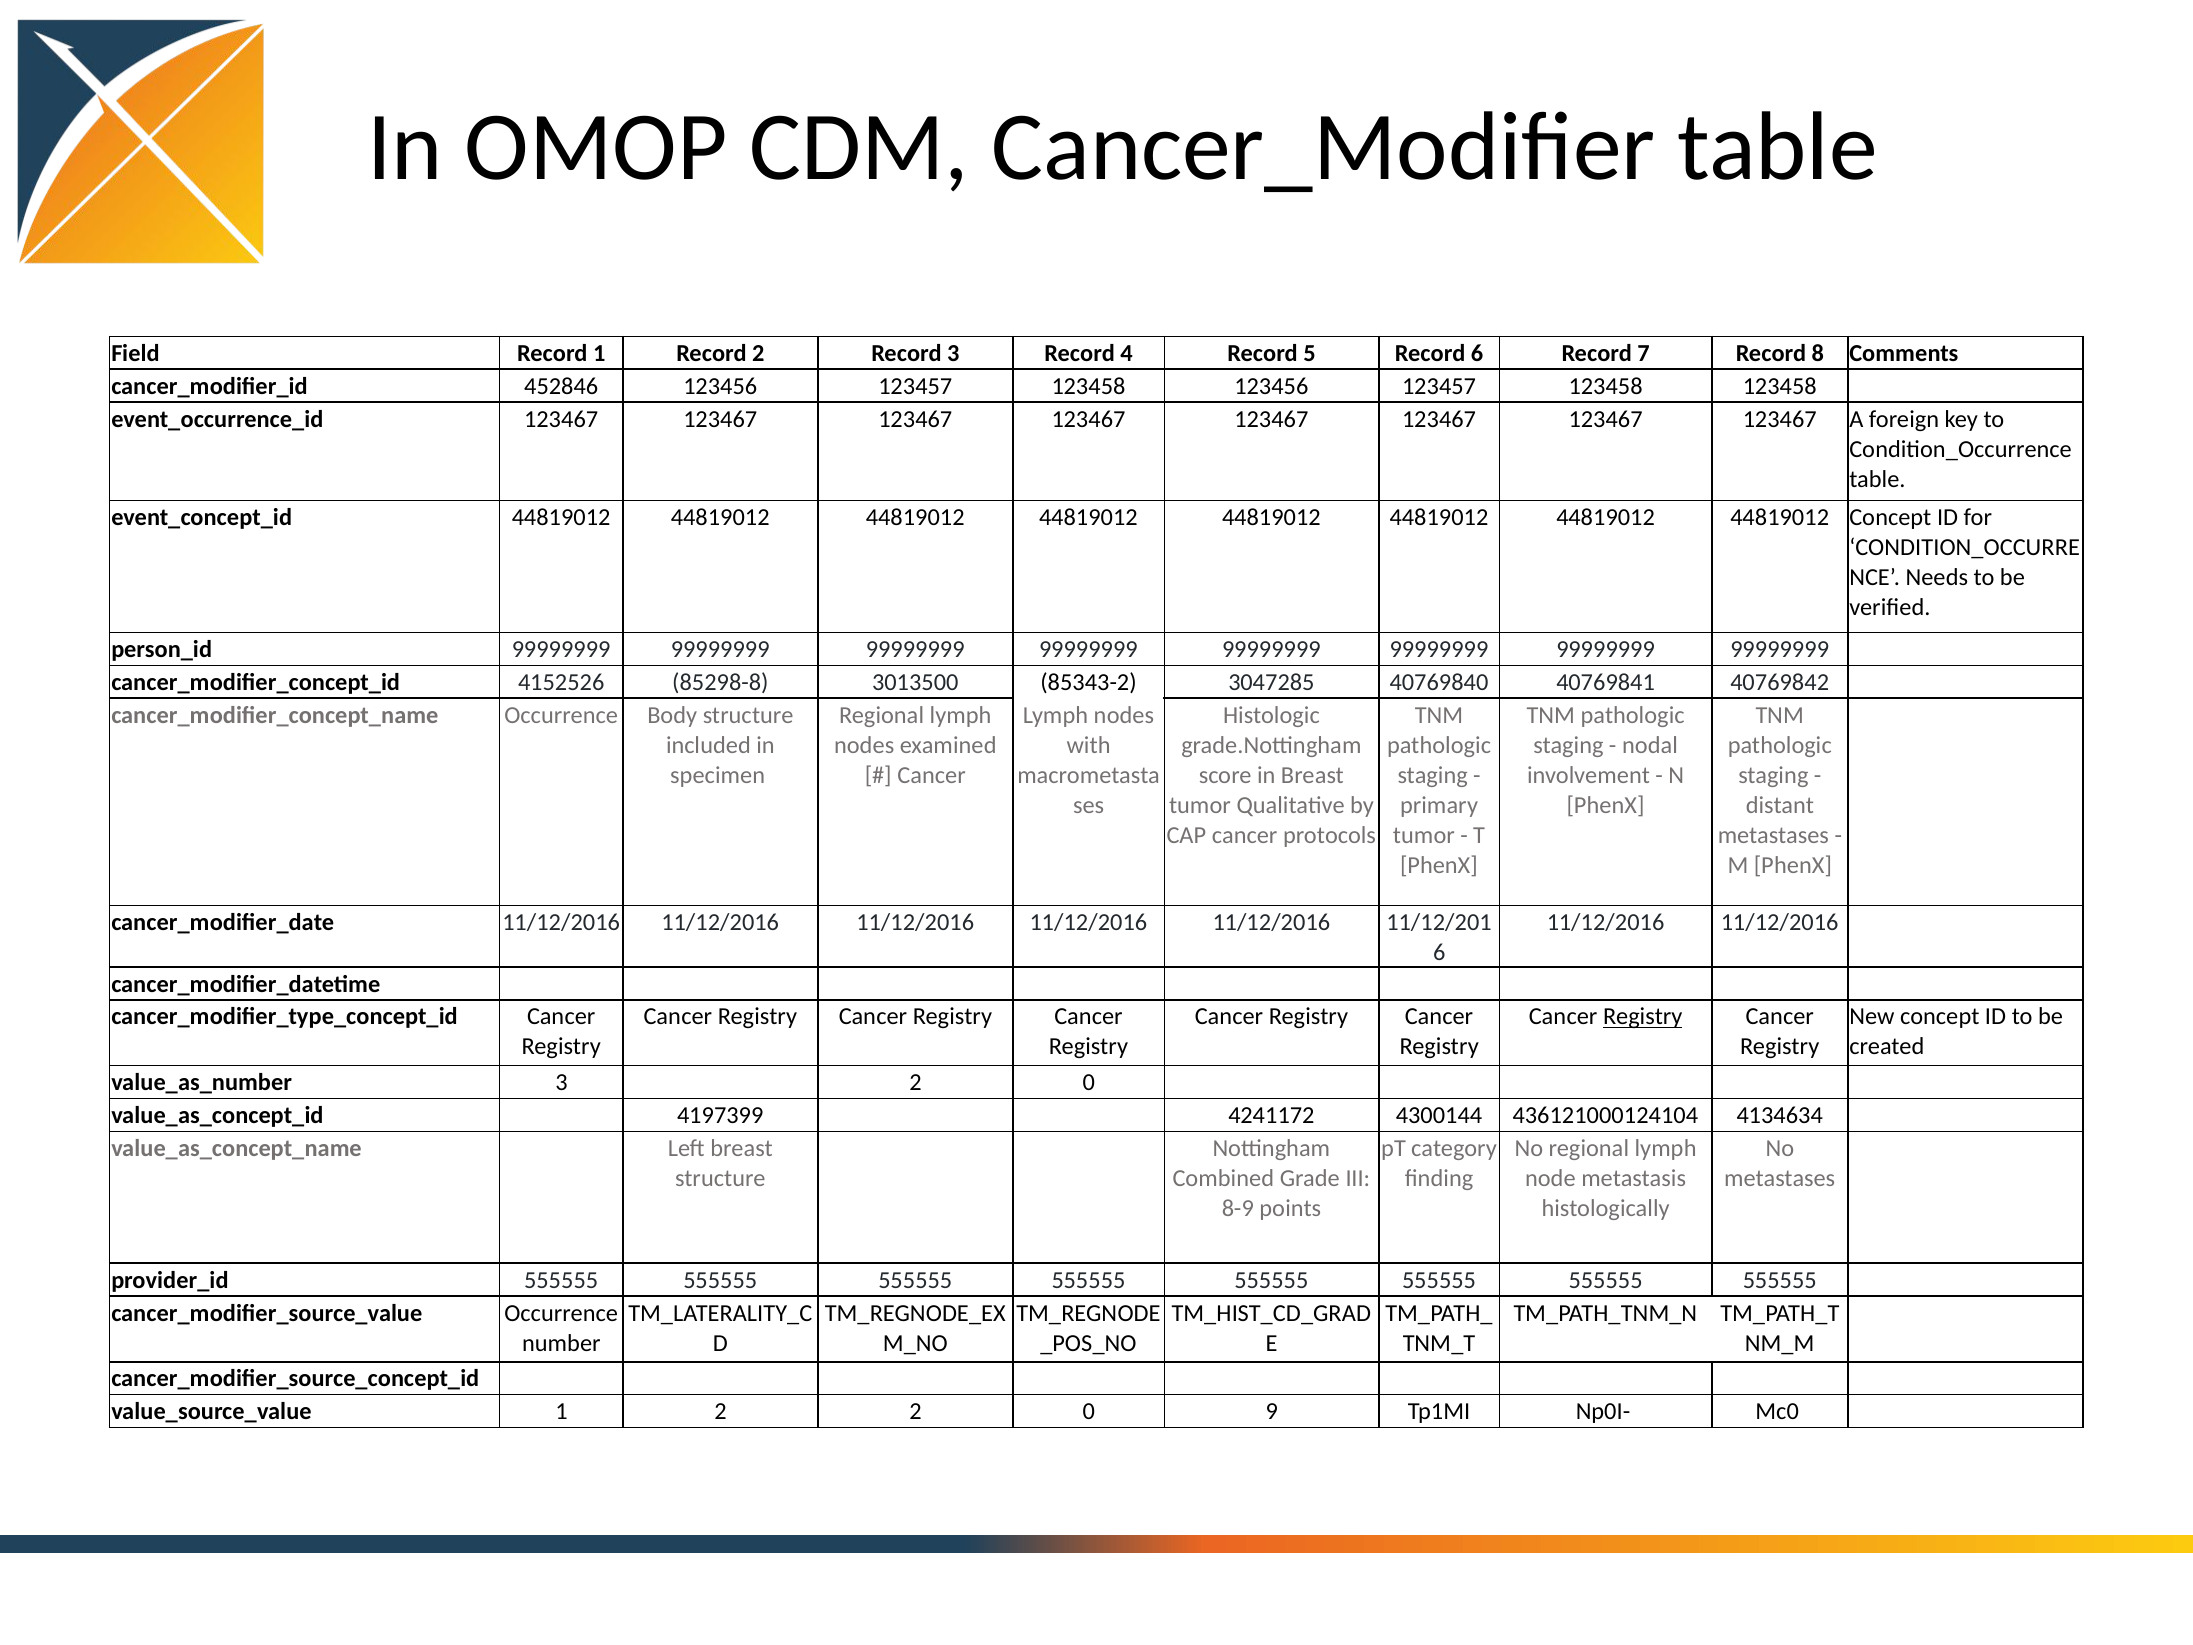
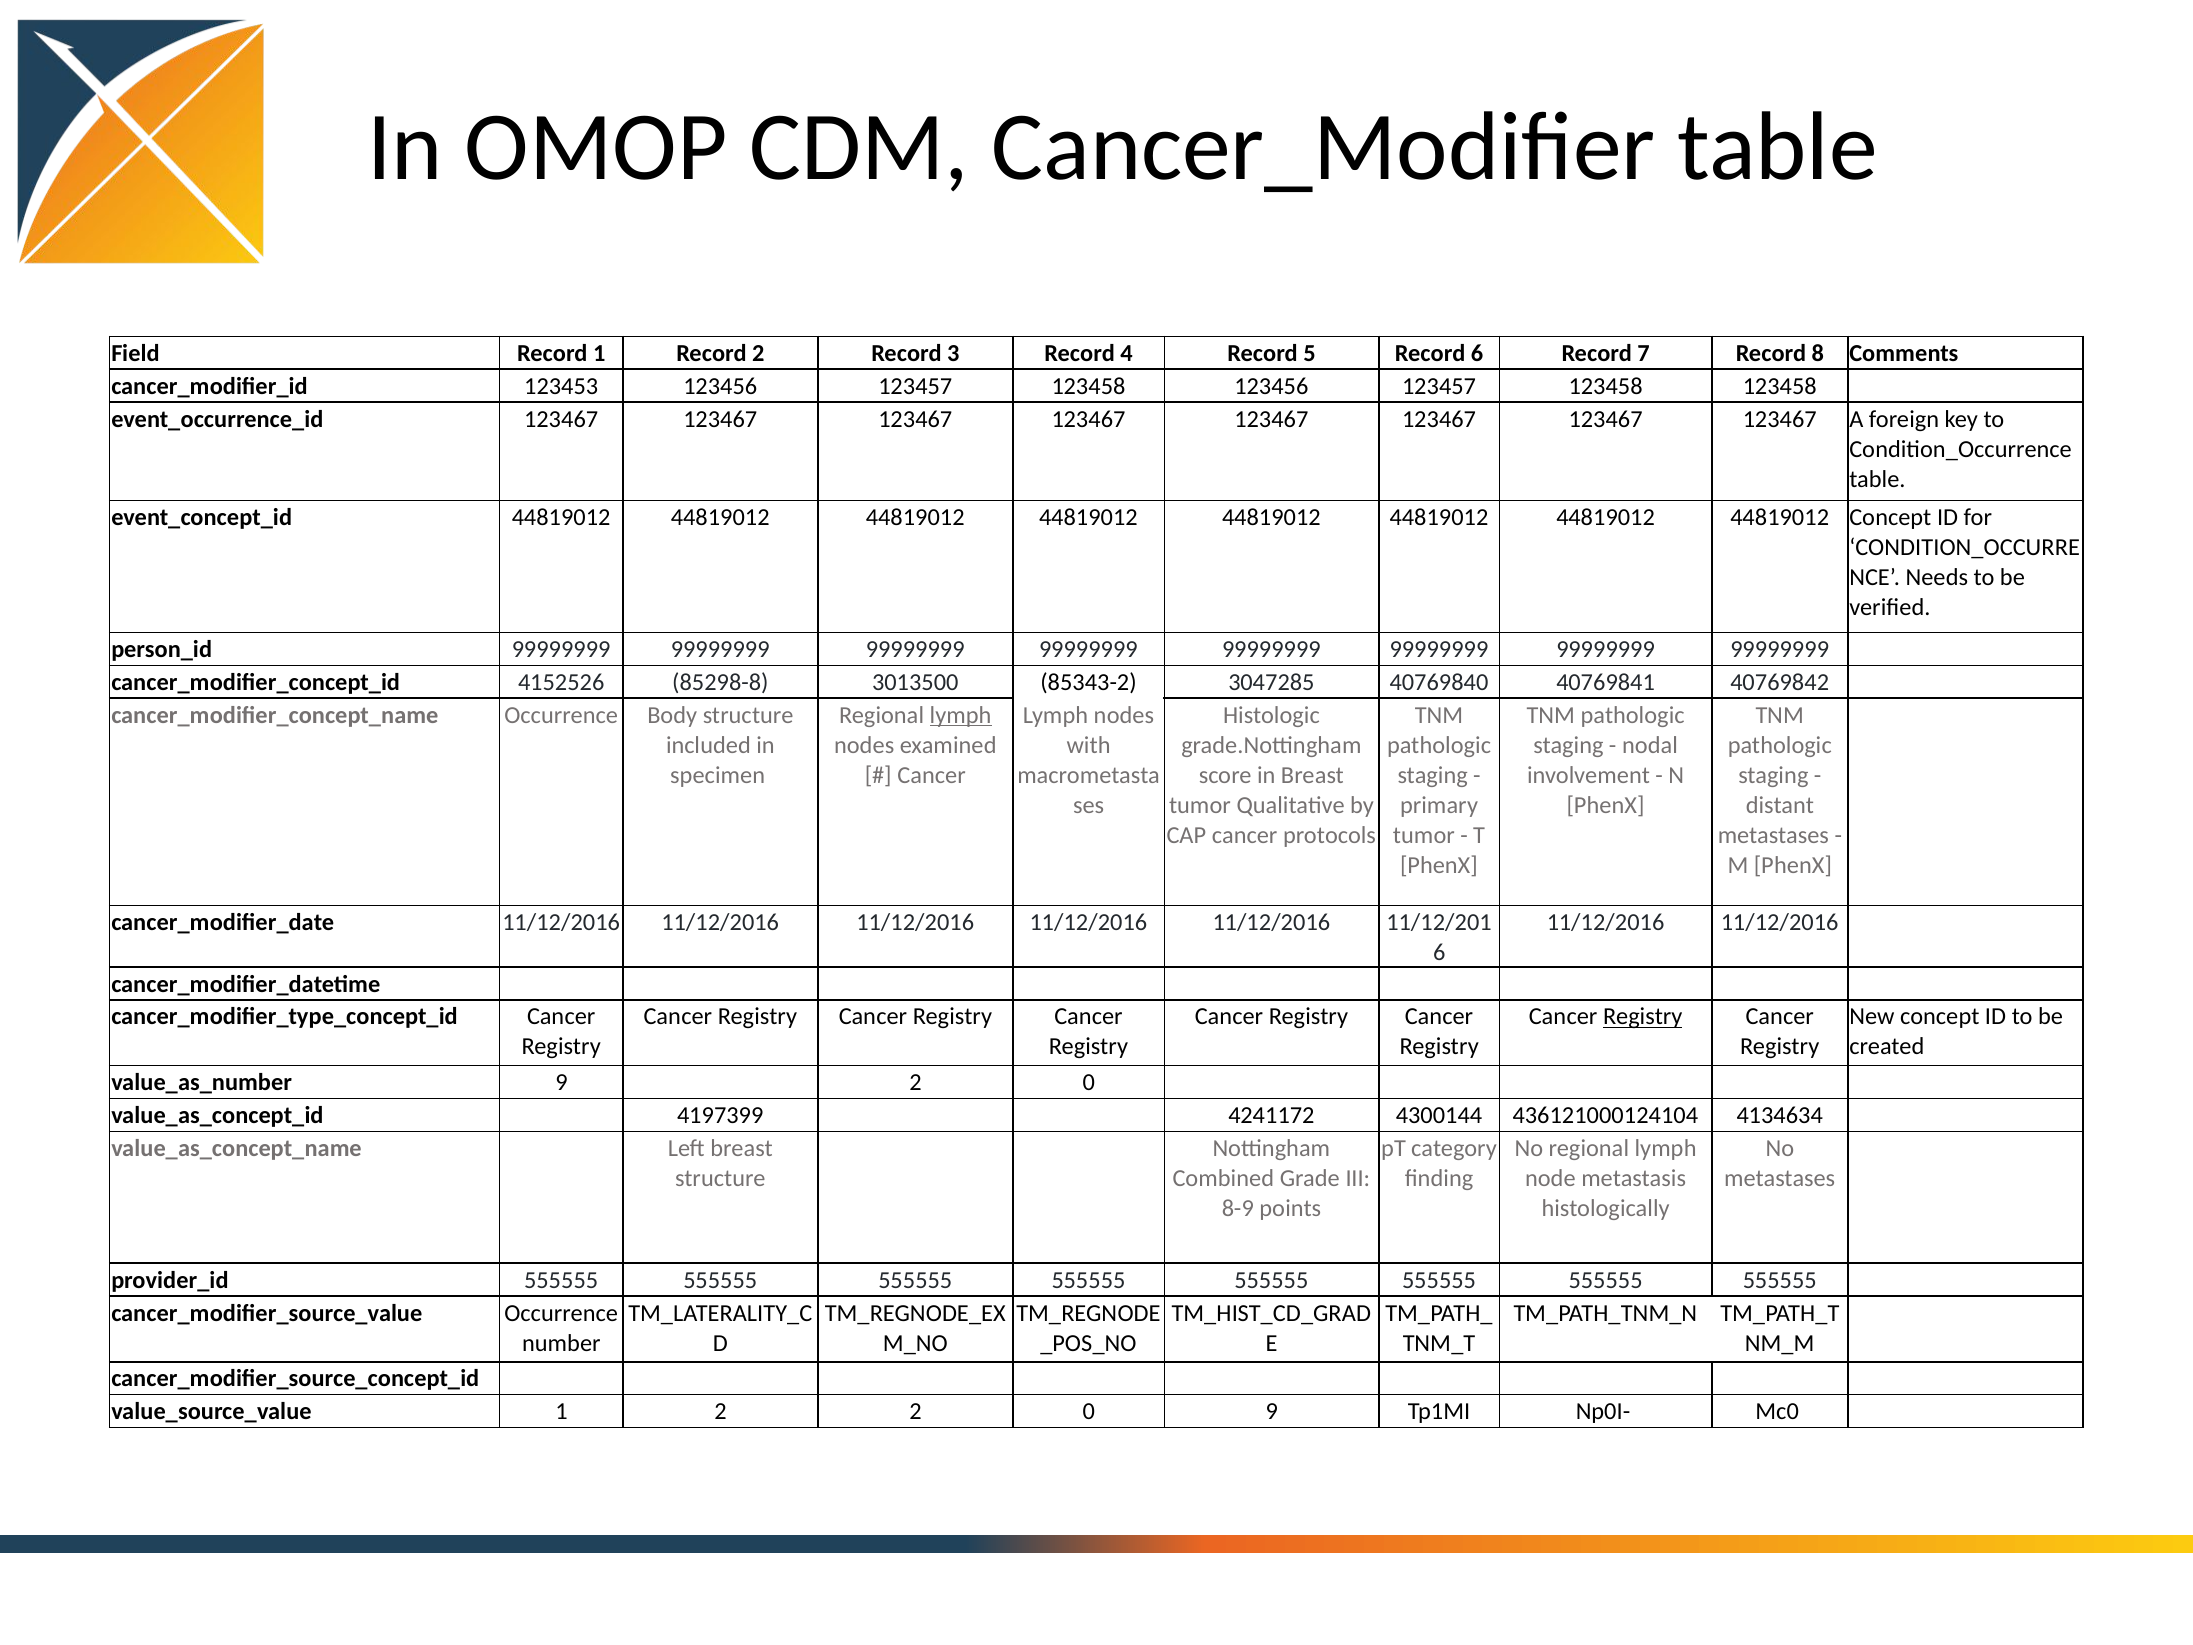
452846: 452846 -> 123453
lymph at (961, 715) underline: none -> present
3 at (561, 1083): 3 -> 9
